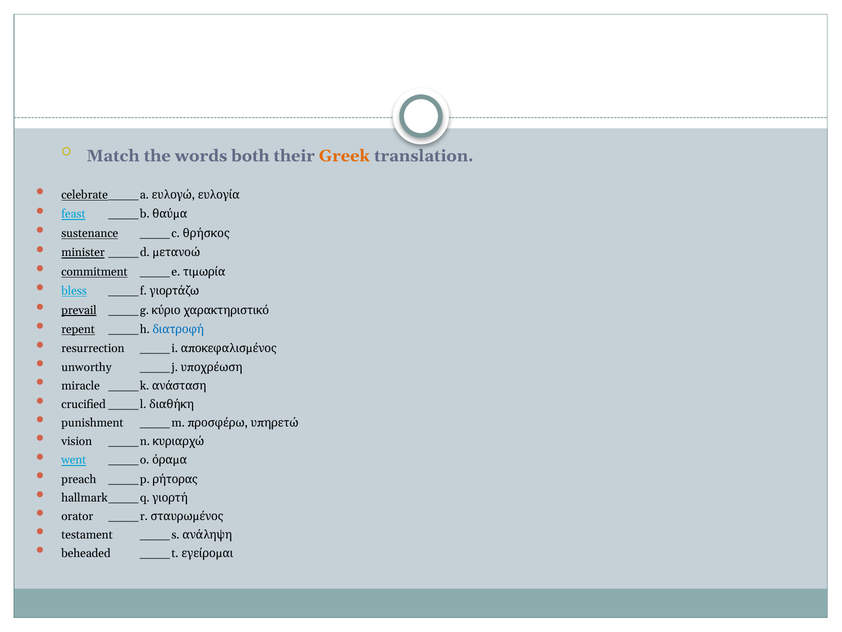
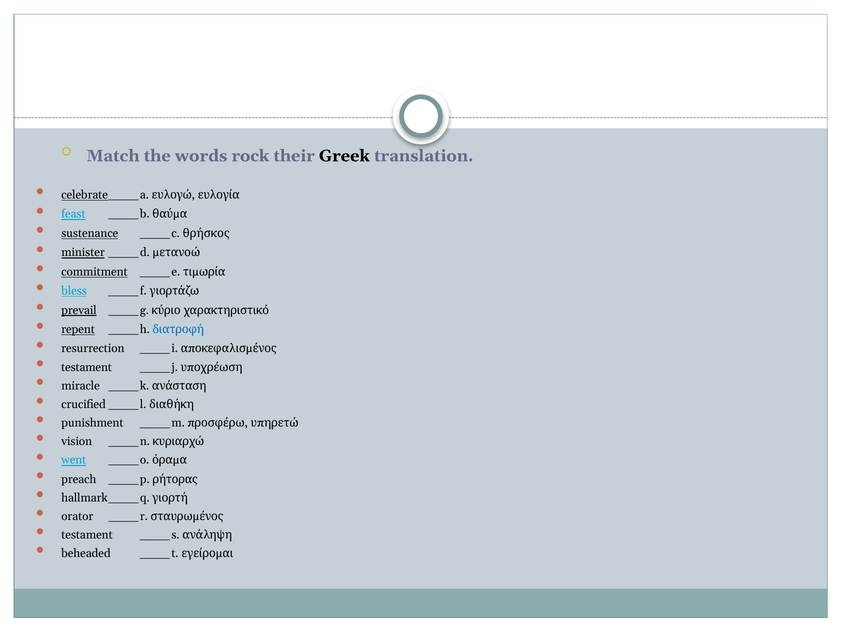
both: both -> rock
Greek colour: orange -> black
unworthy at (86, 367): unworthy -> testament
